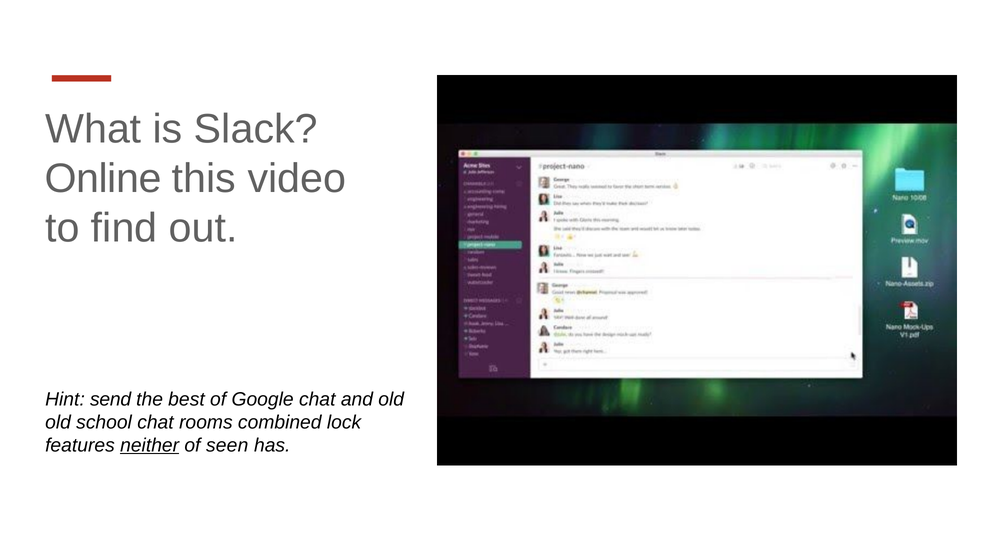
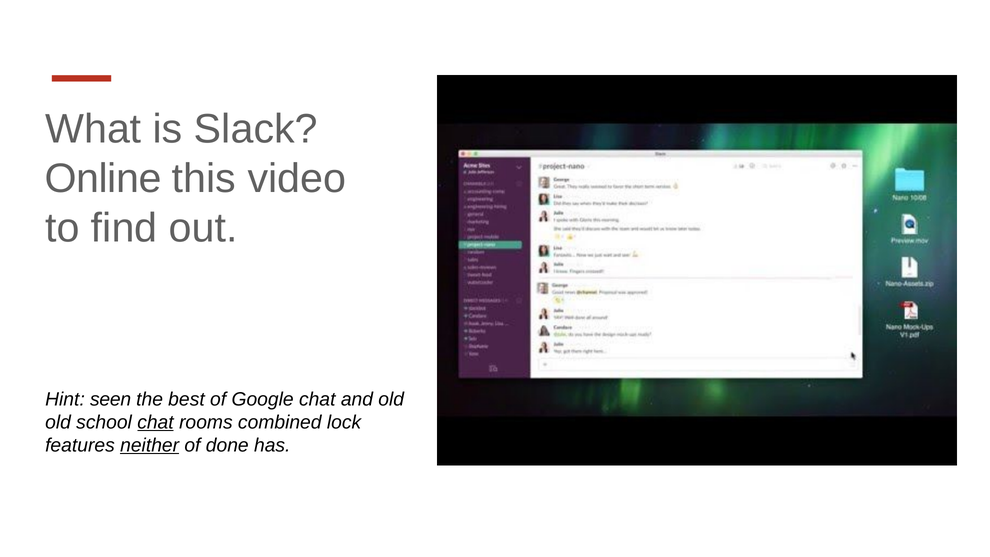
send: send -> seen
chat at (155, 422) underline: none -> present
seen: seen -> done
